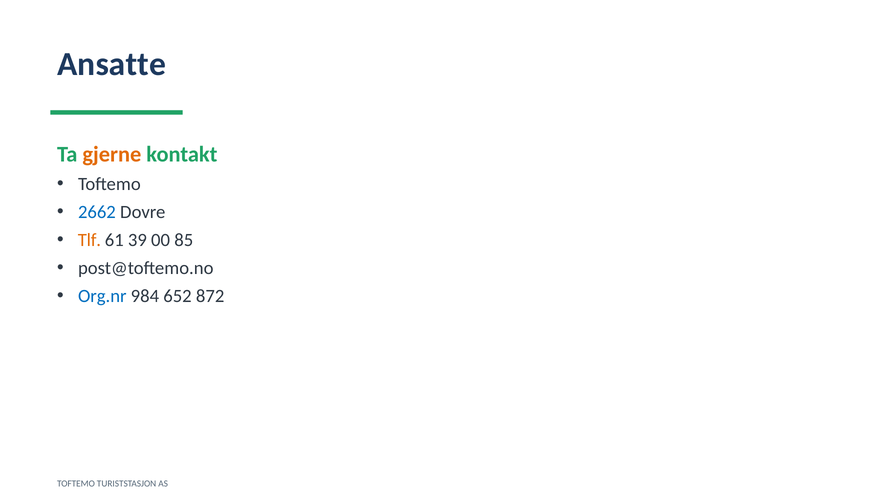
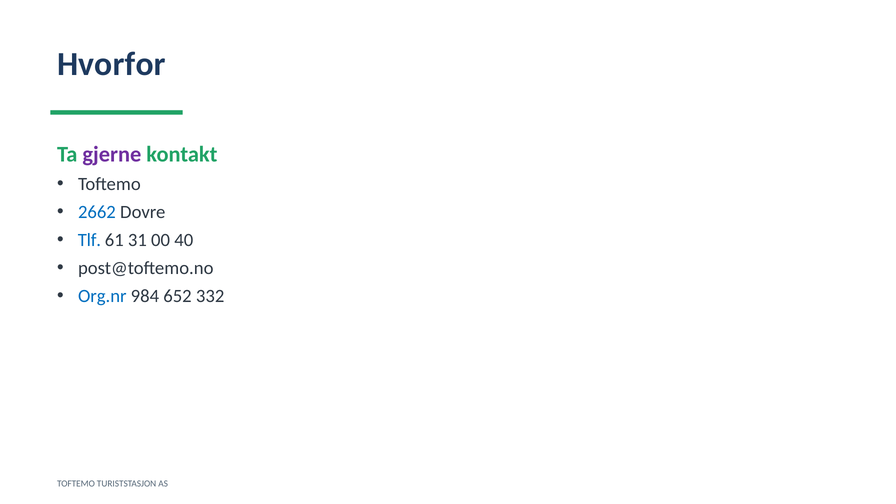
Ansatte: Ansatte -> Hvorfor
gjerne colour: orange -> purple
Tlf colour: orange -> blue
39: 39 -> 31
85: 85 -> 40
872: 872 -> 332
